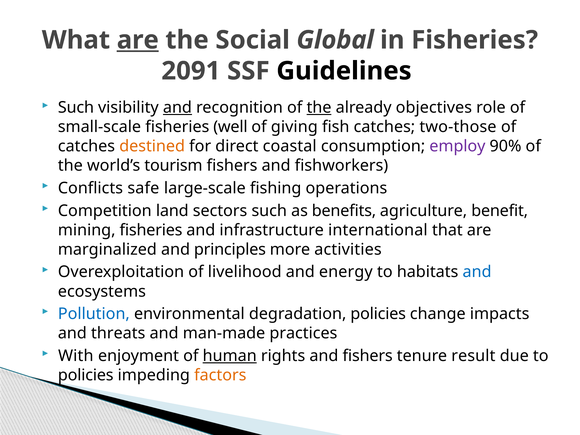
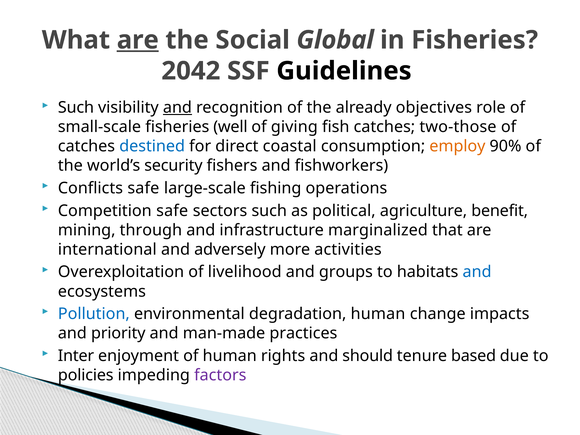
2091: 2091 -> 2042
the at (319, 108) underline: present -> none
destined colour: orange -> blue
employ colour: purple -> orange
tourism: tourism -> security
Competition land: land -> safe
benefits: benefits -> political
mining fisheries: fisheries -> through
international: international -> marginalized
marginalized: marginalized -> international
principles: principles -> adversely
energy: energy -> groups
degradation policies: policies -> human
threats: threats -> priority
With: With -> Inter
human at (230, 356) underline: present -> none
and fishers: fishers -> should
result: result -> based
factors colour: orange -> purple
